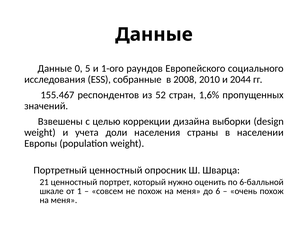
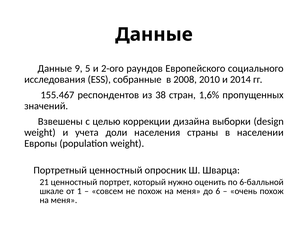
0: 0 -> 9
1-ого: 1-ого -> 2-ого
2044: 2044 -> 2014
52: 52 -> 38
